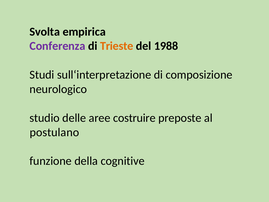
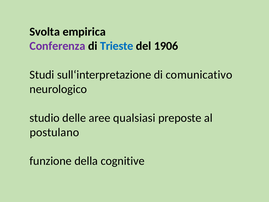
Trieste colour: orange -> blue
1988: 1988 -> 1906
composizione: composizione -> comunicativo
costruire: costruire -> qualsiasi
